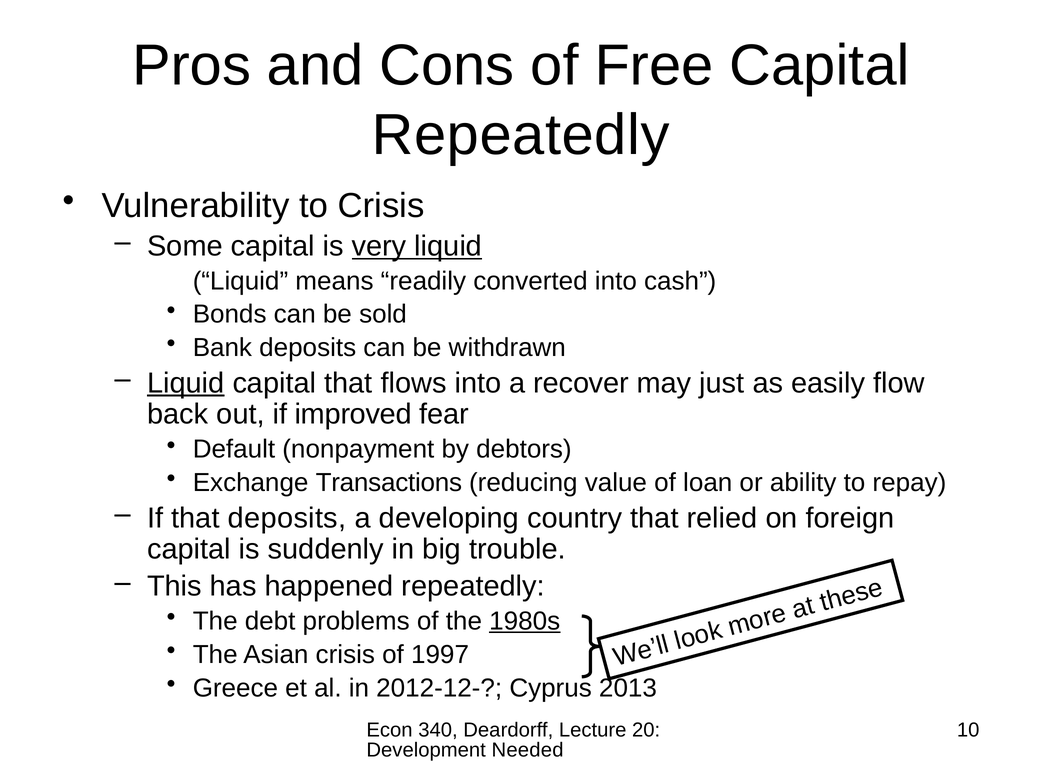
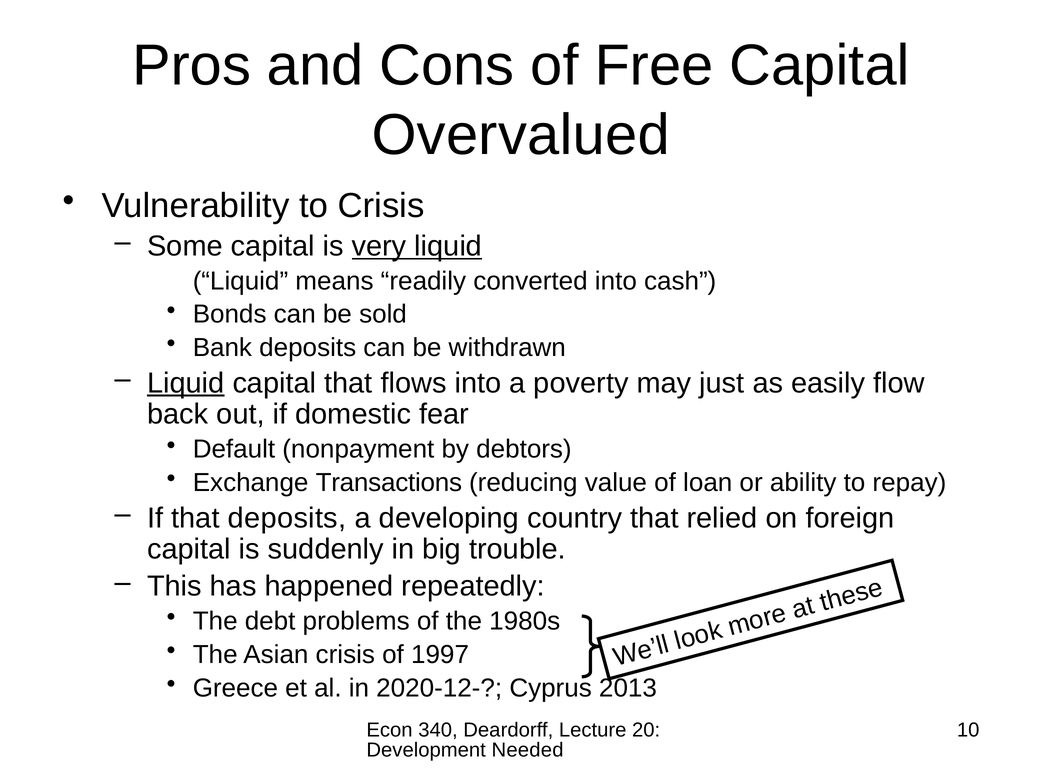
Repeatedly at (521, 135): Repeatedly -> Overvalued
recover: recover -> poverty
improved: improved -> domestic
1980s underline: present -> none
2012-12-: 2012-12- -> 2020-12-
